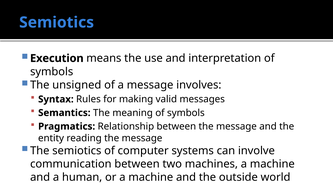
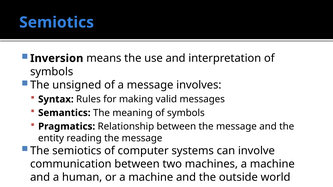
Execution: Execution -> Inversion
